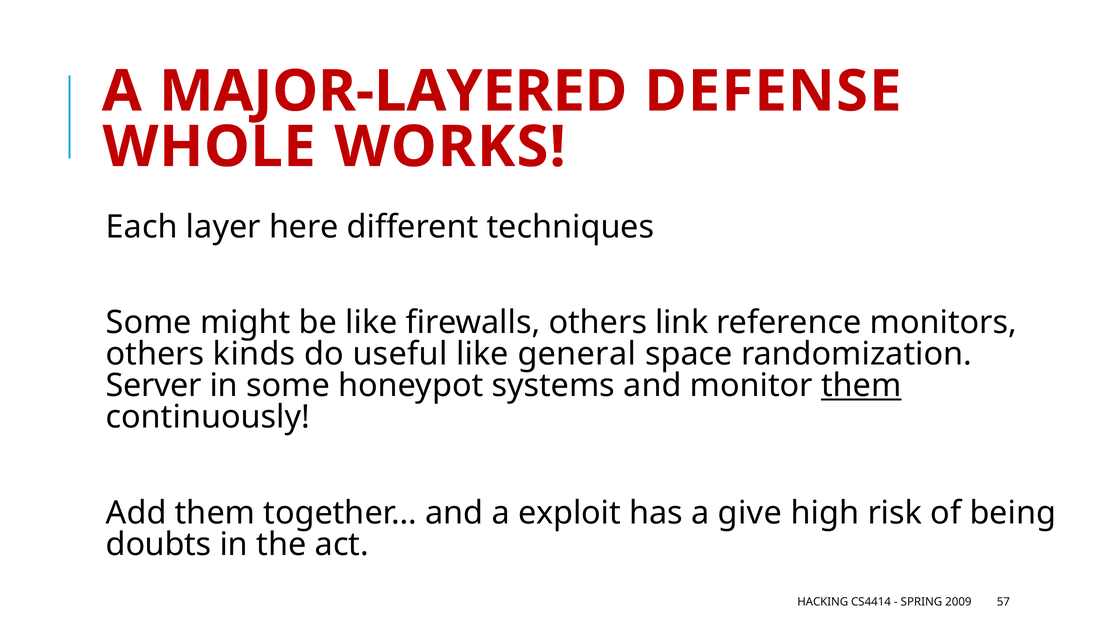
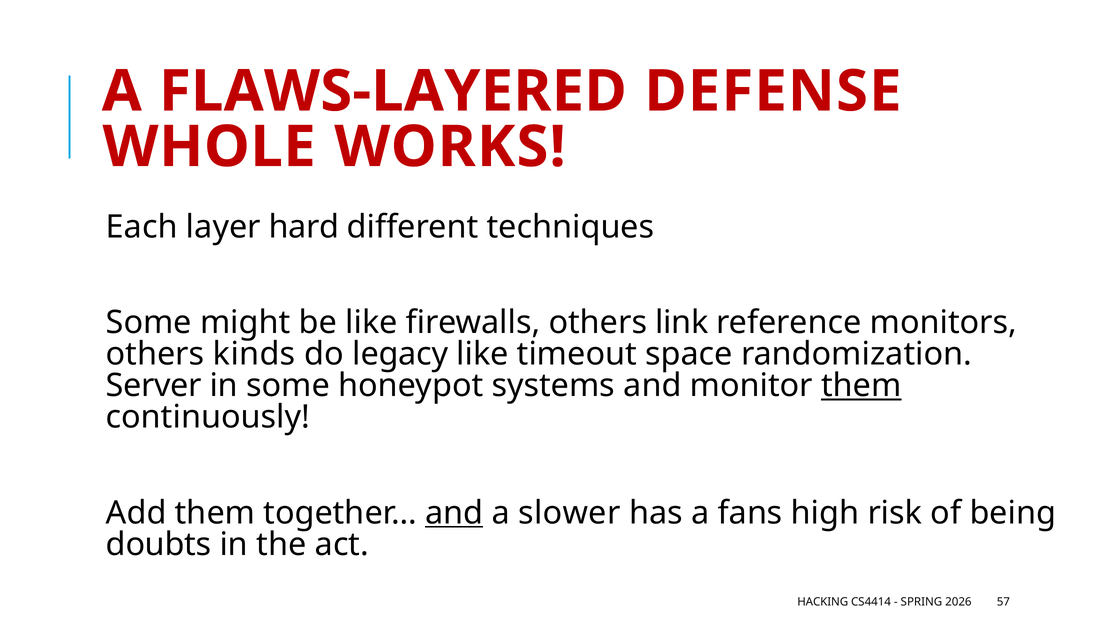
MAJOR-LAYERED: MAJOR-LAYERED -> FLAWS-LAYERED
here: here -> hard
useful: useful -> legacy
general: general -> timeout
and at (454, 513) underline: none -> present
exploit: exploit -> slower
give: give -> fans
2009: 2009 -> 2026
